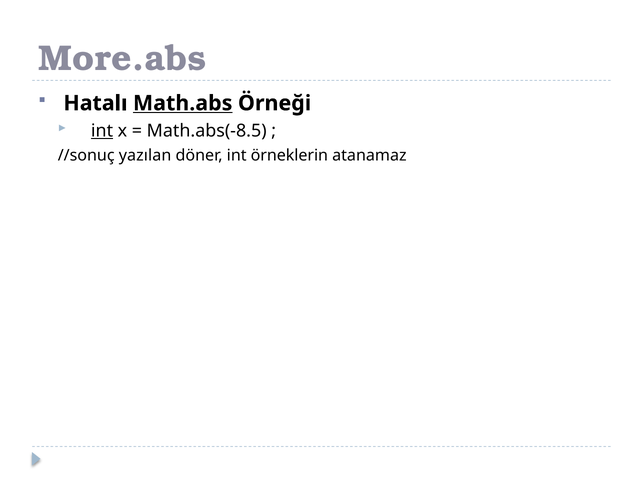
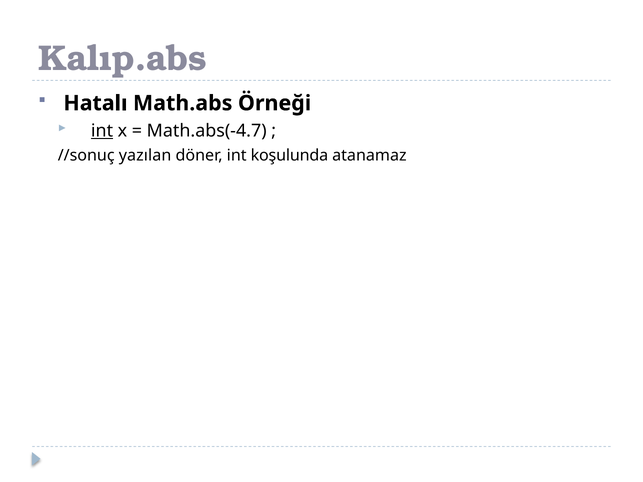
More.abs: More.abs -> Kalıp.abs
Math.abs underline: present -> none
Math.abs(-8.5: Math.abs(-8.5 -> Math.abs(-4.7
örneklerin: örneklerin -> koşulunda
